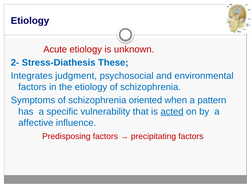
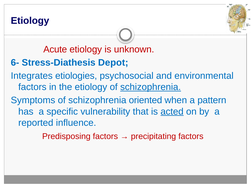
2-: 2- -> 6-
These: These -> Depot
judgment: judgment -> etiologies
schizophrenia at (151, 87) underline: none -> present
affective: affective -> reported
